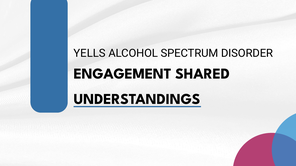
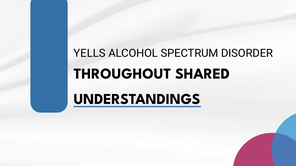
ENGAGEMENT: ENGAGEMENT -> THROUGHOUT
